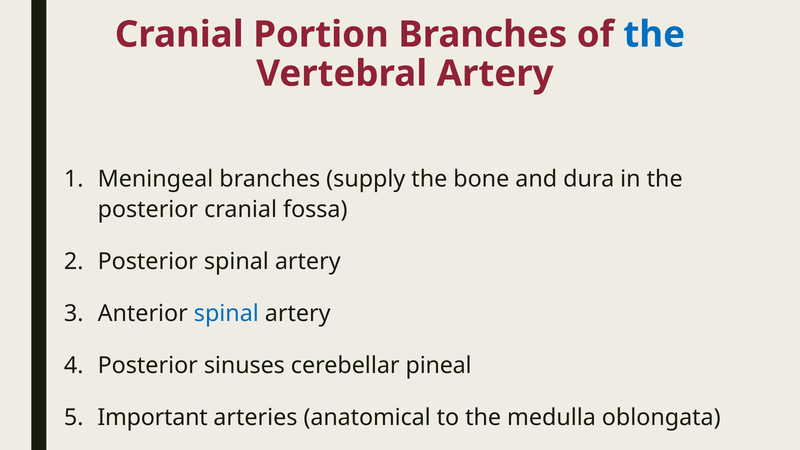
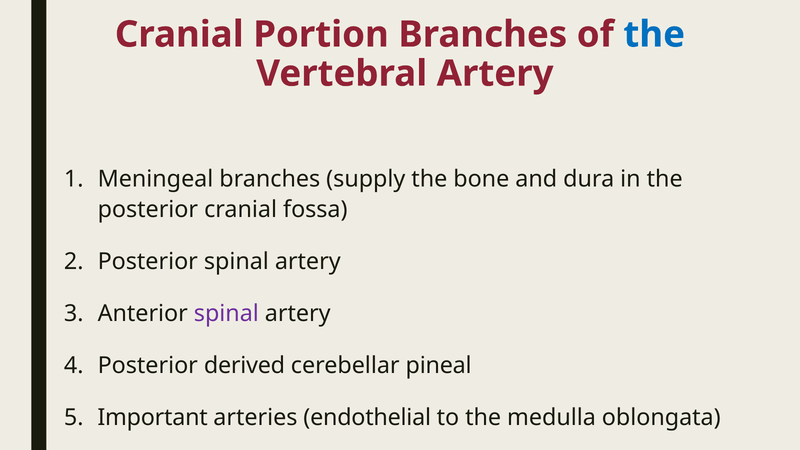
spinal at (226, 313) colour: blue -> purple
sinuses: sinuses -> derived
anatomical: anatomical -> endothelial
